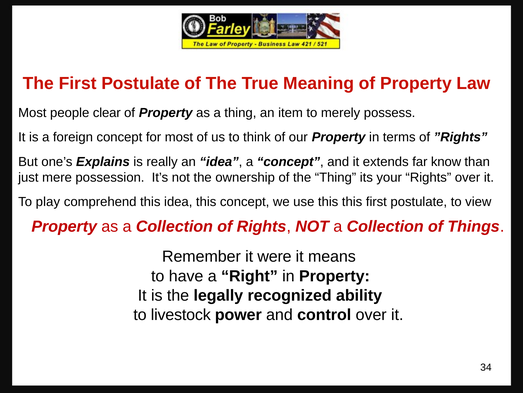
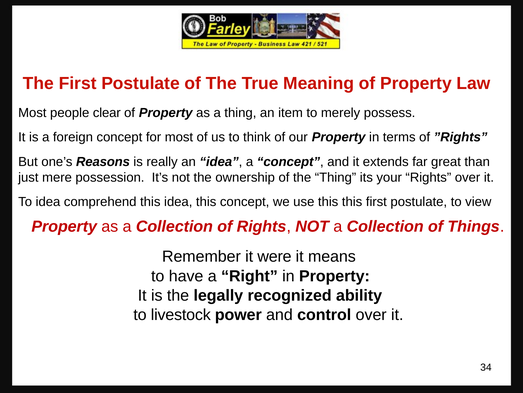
Explains: Explains -> Reasons
know: know -> great
To play: play -> idea
